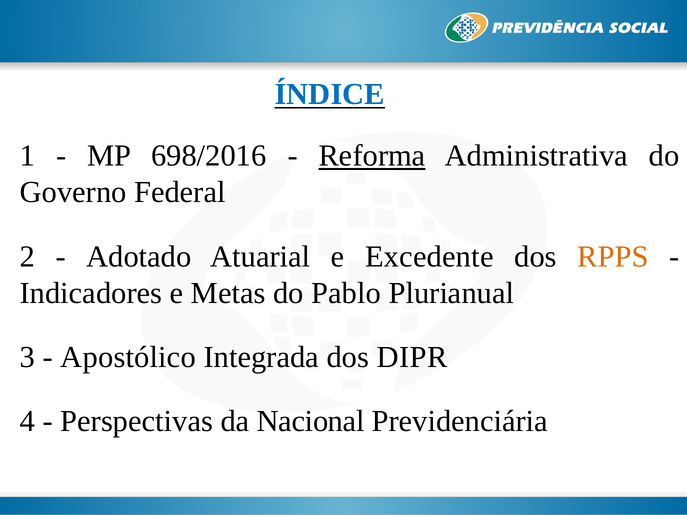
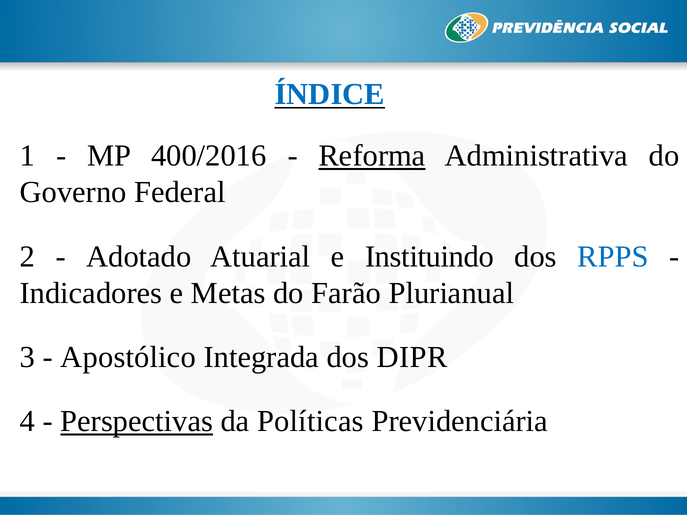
698/2016: 698/2016 -> 400/2016
Excedente: Excedente -> Instituindo
RPPS colour: orange -> blue
Pablo: Pablo -> Farão
Perspectivas underline: none -> present
Nacional: Nacional -> Políticas
